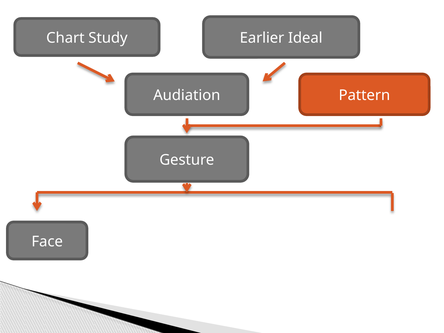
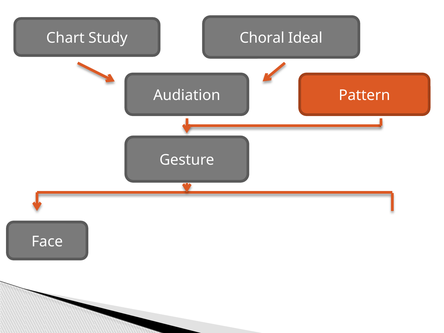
Earlier: Earlier -> Choral
